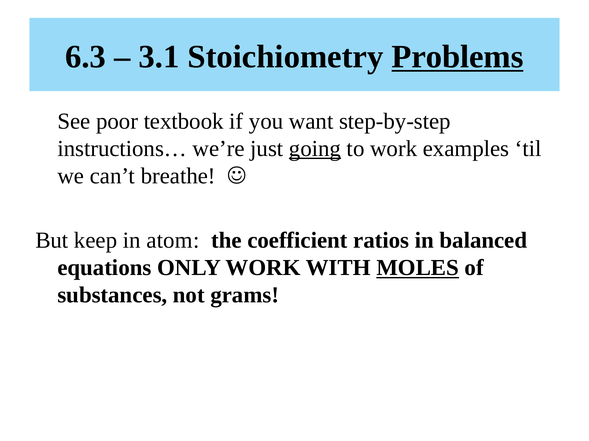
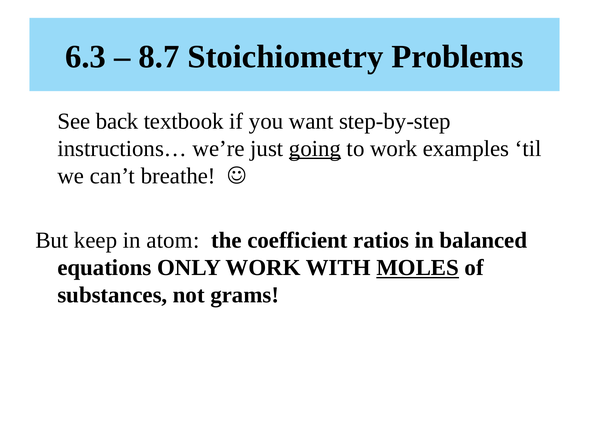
3.1: 3.1 -> 8.7
Problems underline: present -> none
poor: poor -> back
